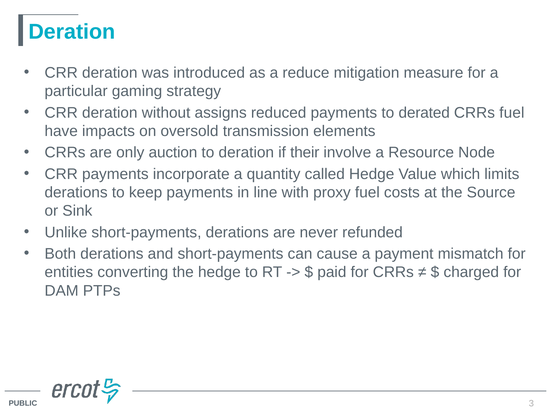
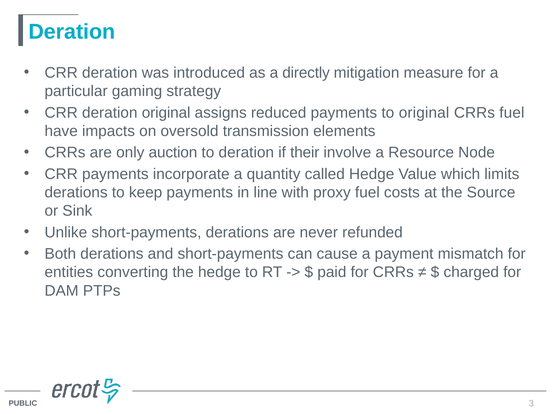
reduce: reduce -> directly
deration without: without -> original
to derated: derated -> original
